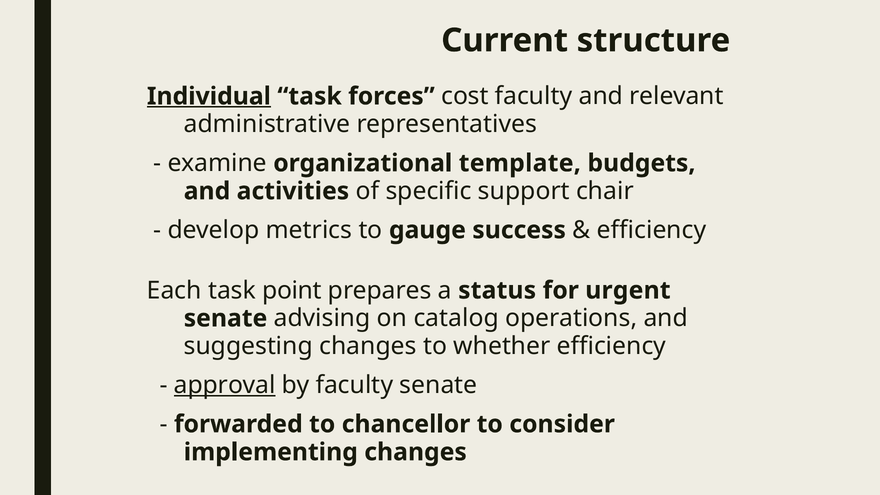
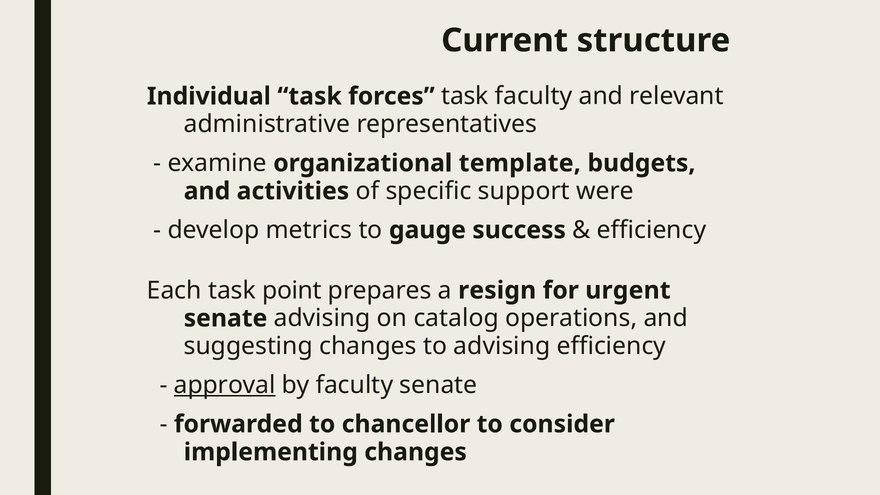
Individual underline: present -> none
forces cost: cost -> task
chair: chair -> were
status: status -> resign
to whether: whether -> advising
